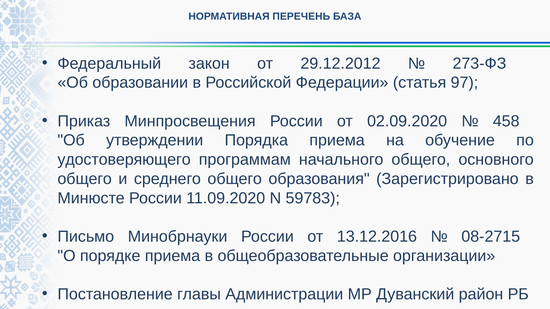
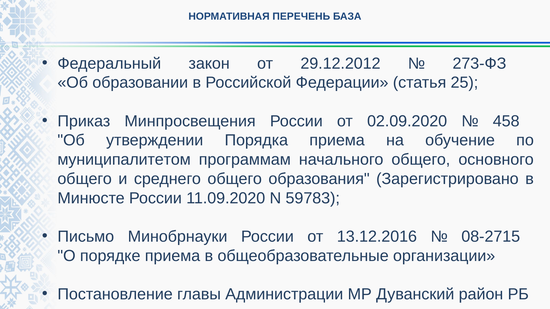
97: 97 -> 25
удостоверяющего: удостоверяющего -> муниципалитетом
